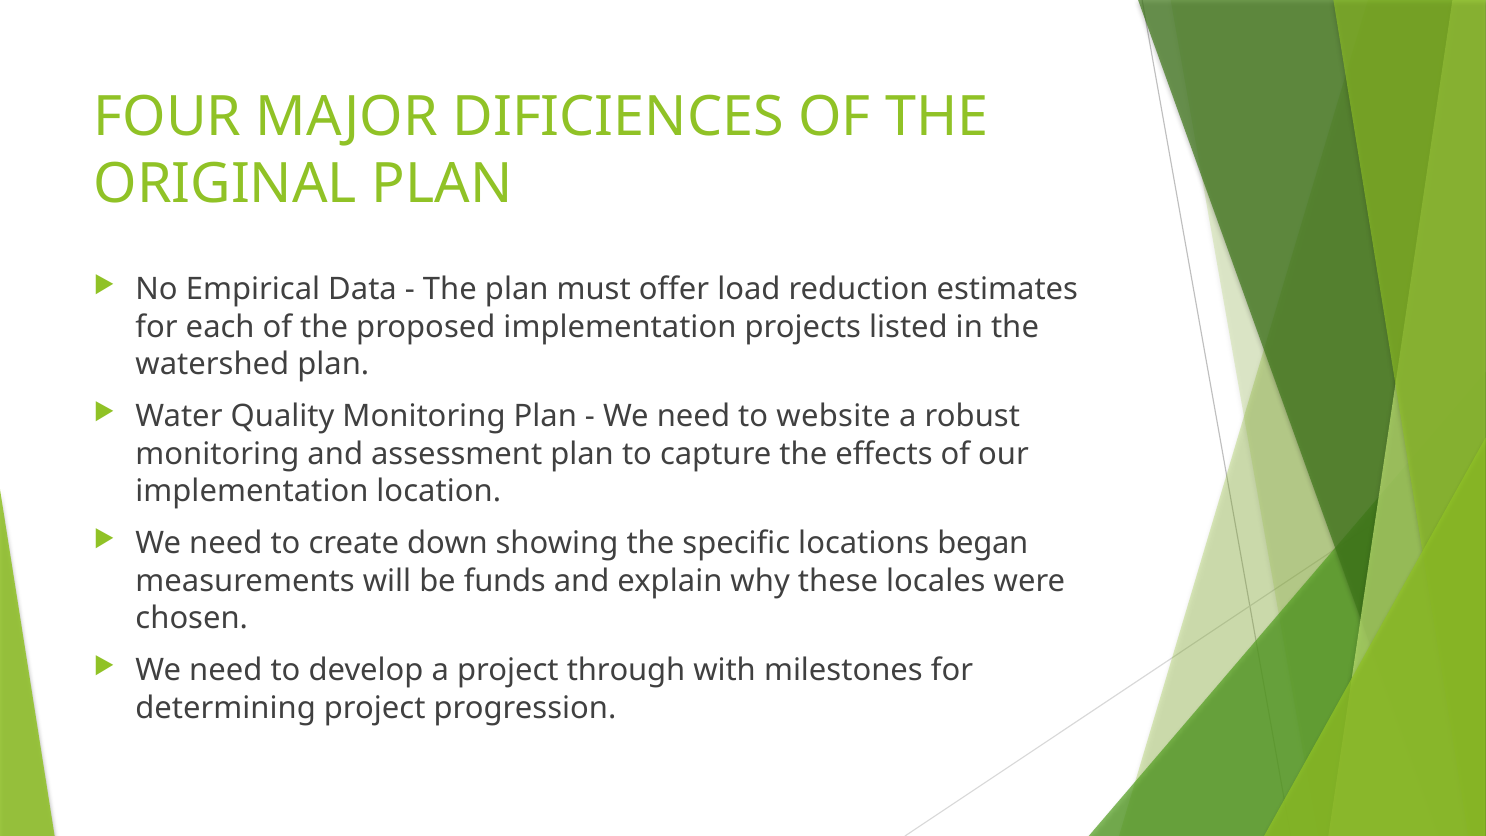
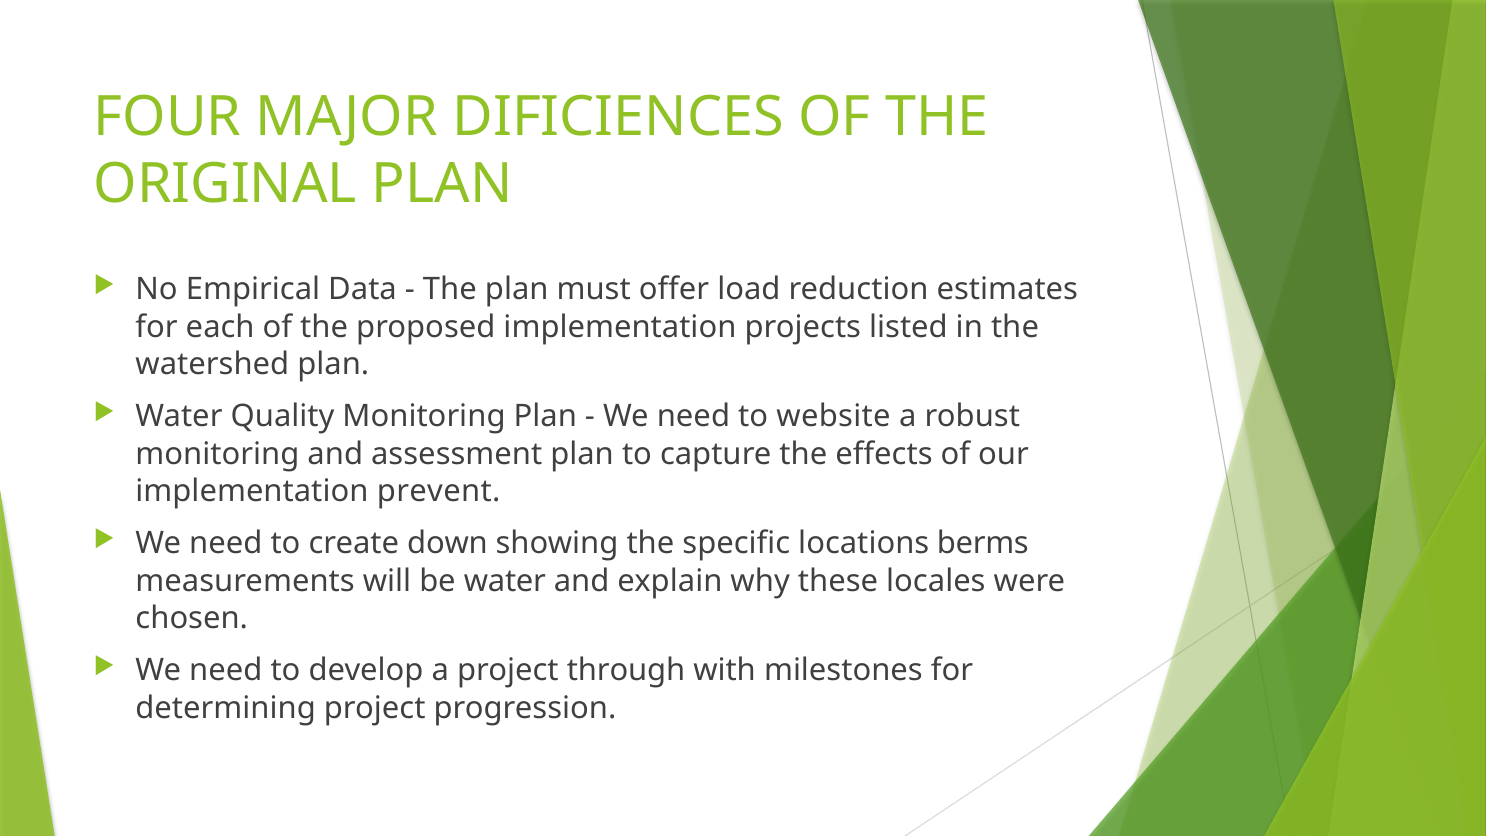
location: location -> prevent
began: began -> berms
be funds: funds -> water
